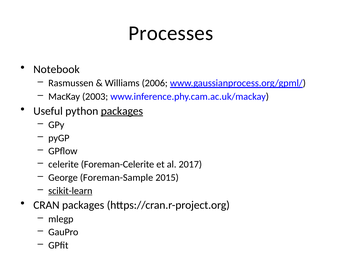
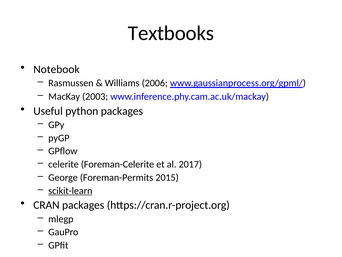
Processes: Processes -> Textbooks
packages at (122, 111) underline: present -> none
Foreman-Sample: Foreman-Sample -> Foreman-Permits
